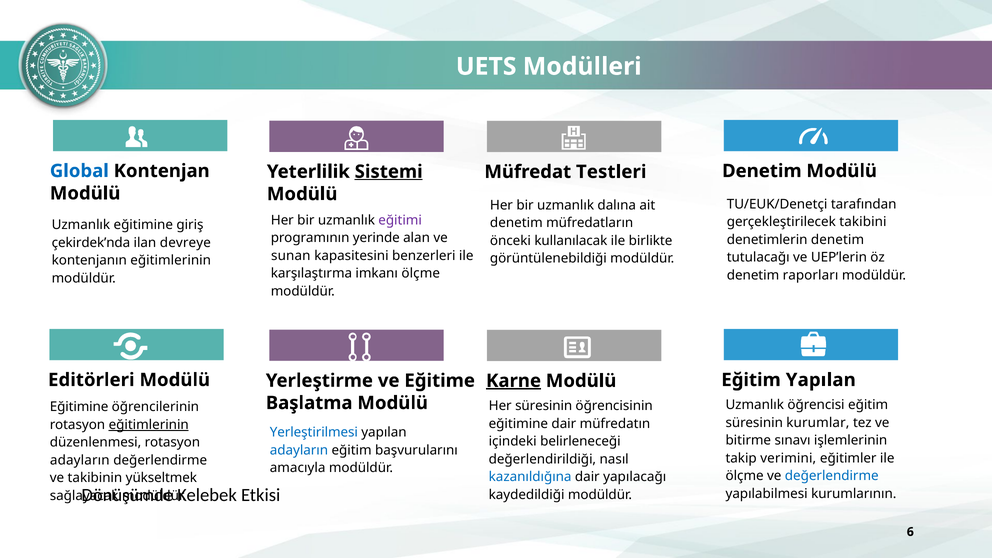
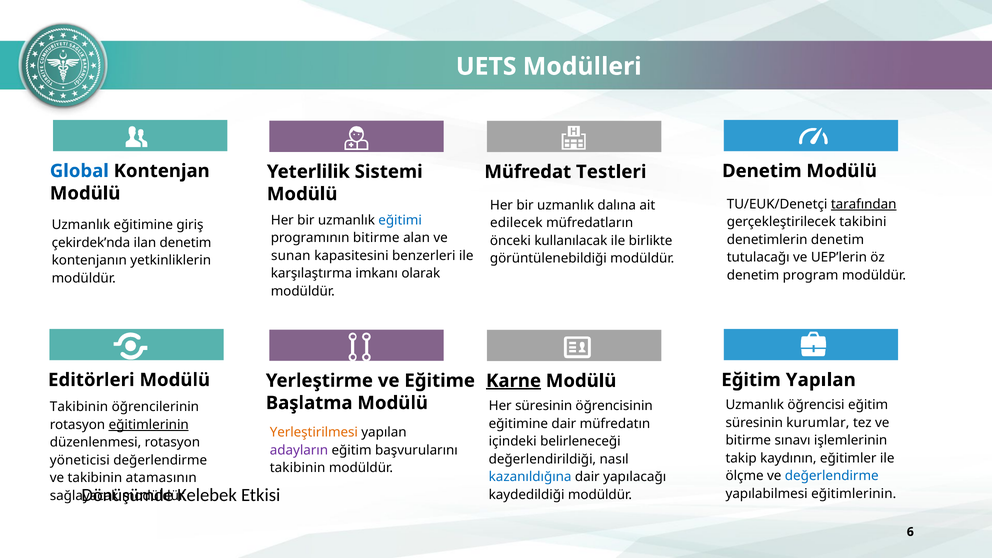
Sistemi underline: present -> none
tarafından underline: none -> present
eğitimi colour: purple -> blue
denetim at (516, 223): denetim -> edilecek
programının yerinde: yerinde -> bitirme
ilan devreye: devreye -> denetim
kontenjanın eğitimlerinin: eğitimlerinin -> yetkinliklerin
imkanı ölçme: ölçme -> olarak
raporları: raporları -> program
Eğitimine at (79, 407): Eğitimine -> Takibinin
Yerleştirilmesi colour: blue -> orange
adayların at (299, 450) colour: blue -> purple
verimini: verimini -> kaydının
adayların at (80, 460): adayların -> yöneticisi
amacıyla at (298, 468): amacıyla -> takibinin
yükseltmek: yükseltmek -> atamasının
yapılabilmesi kurumlarının: kurumlarının -> eğitimlerinin
